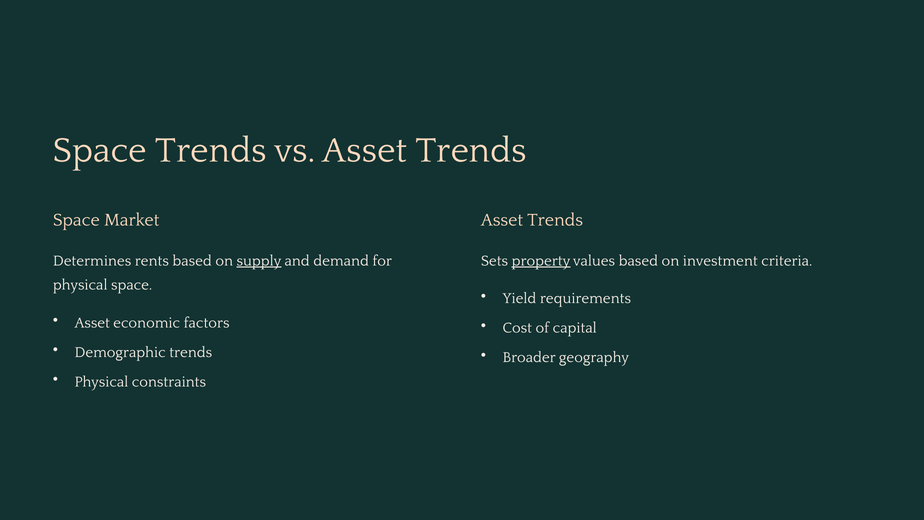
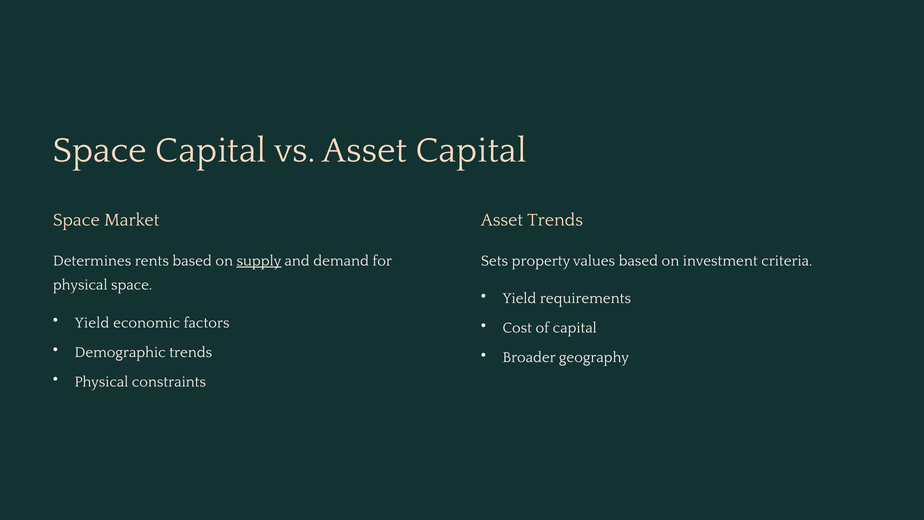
Space Trends: Trends -> Capital
vs Asset Trends: Trends -> Capital
property underline: present -> none
Asset at (92, 323): Asset -> Yield
